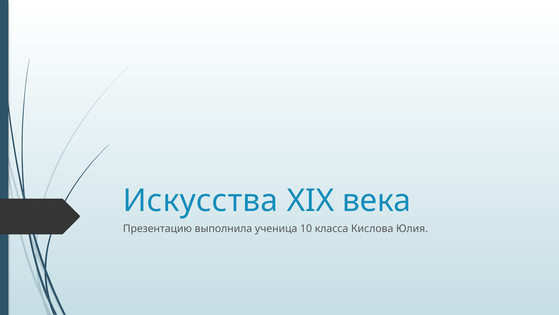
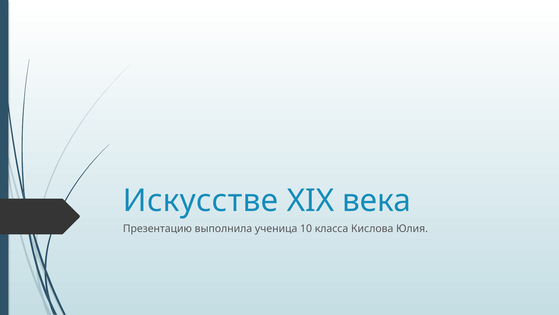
Искусства: Искусства -> Искусстве
